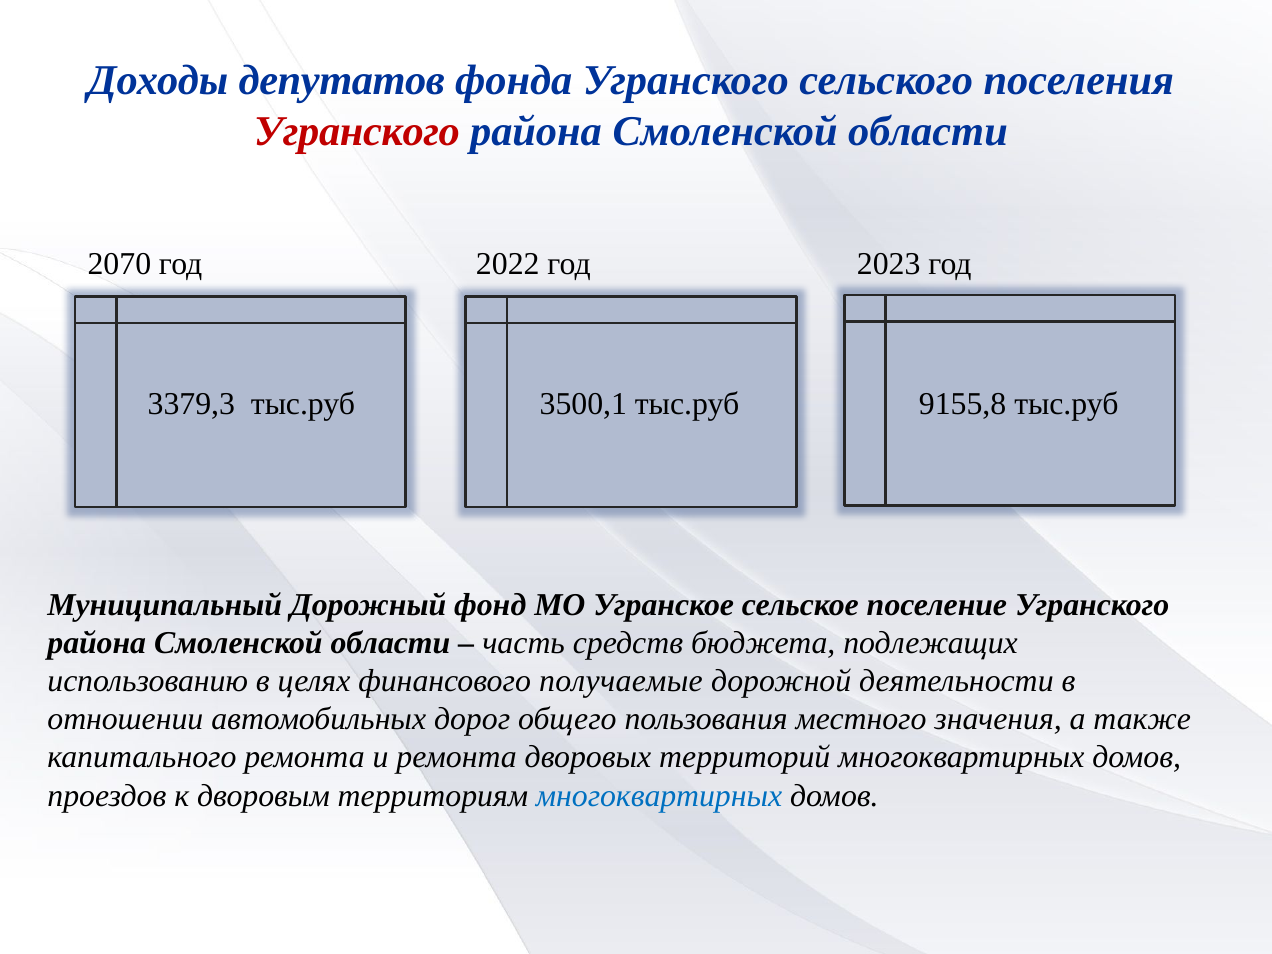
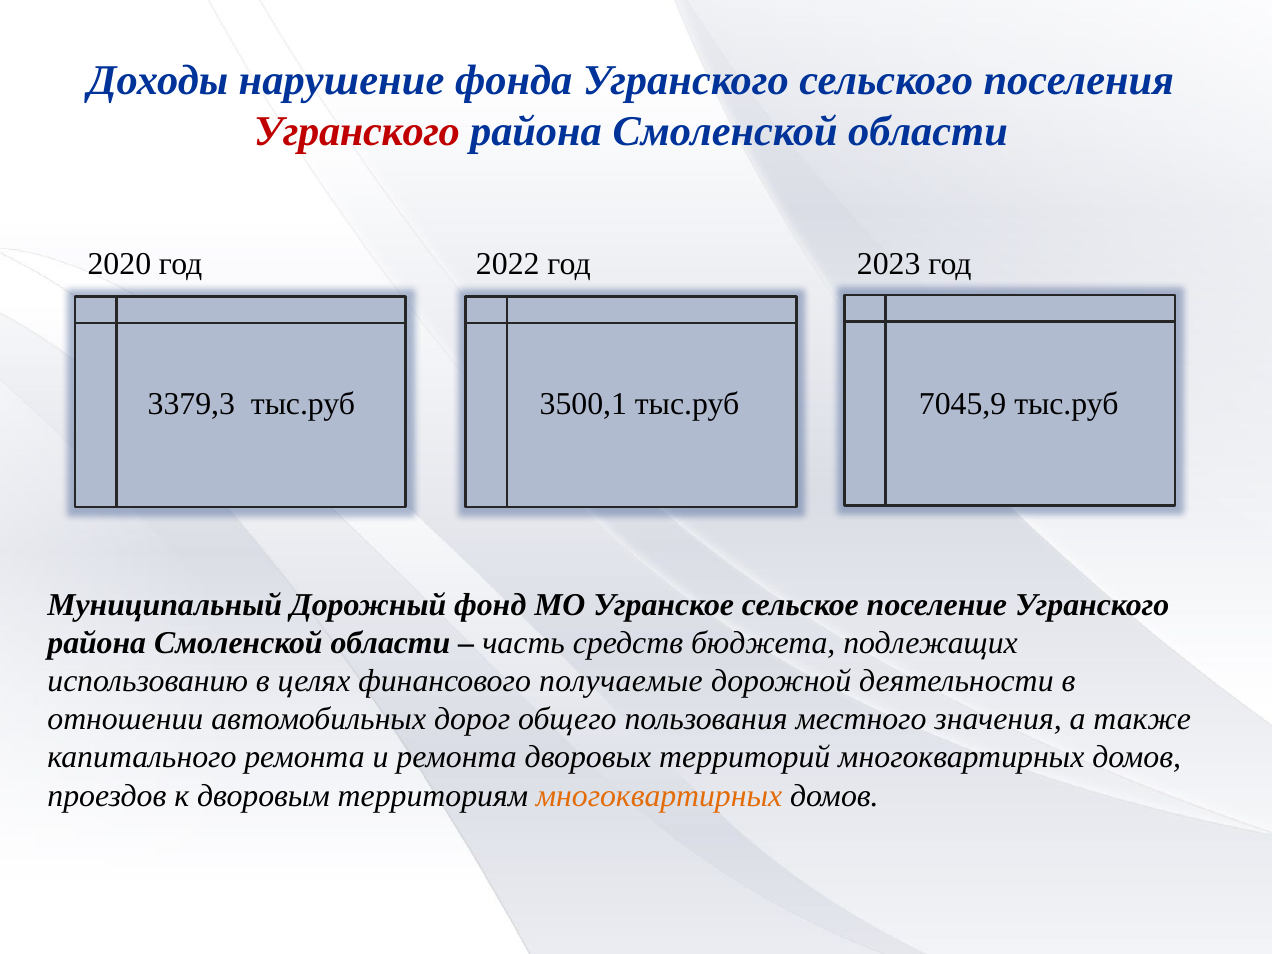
депутатов: депутатов -> нарушение
2070: 2070 -> 2020
9155,8: 9155,8 -> 7045,9
многоквартирных at (659, 796) colour: blue -> orange
